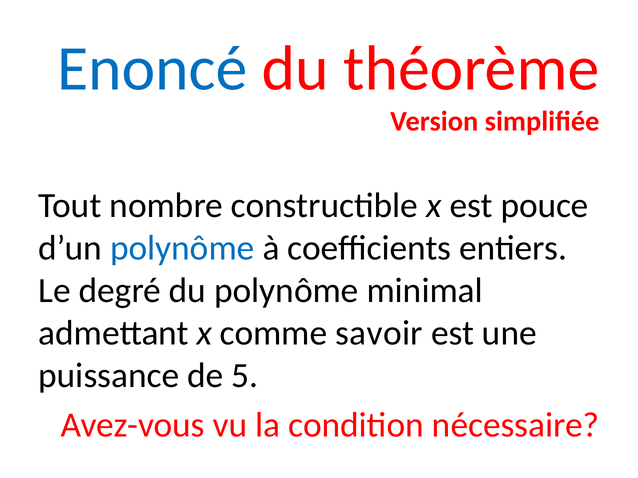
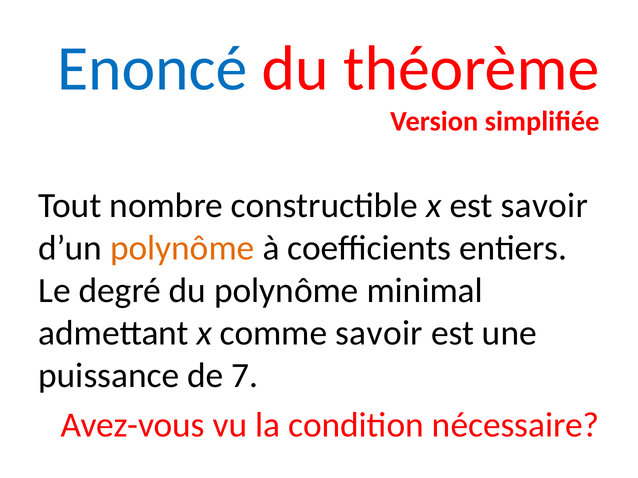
est pouce: pouce -> savoir
polynôme at (182, 248) colour: blue -> orange
5: 5 -> 7
